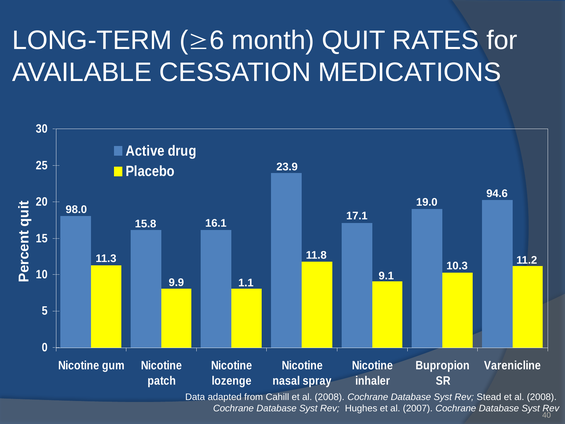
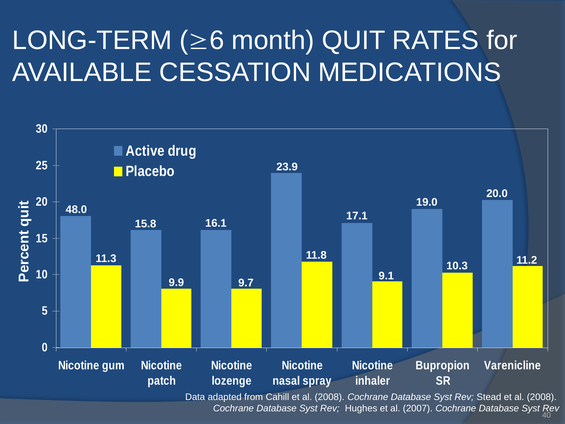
94.6: 94.6 -> 20.0
98.0: 98.0 -> 48.0
1.1: 1.1 -> 9.7
